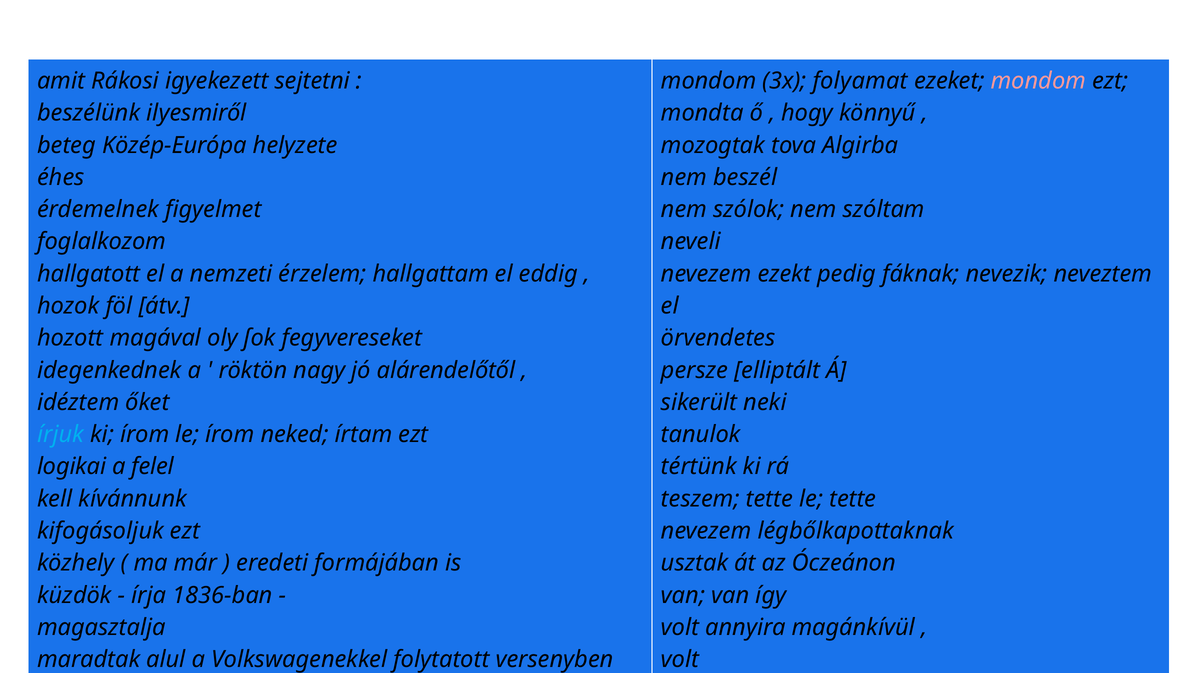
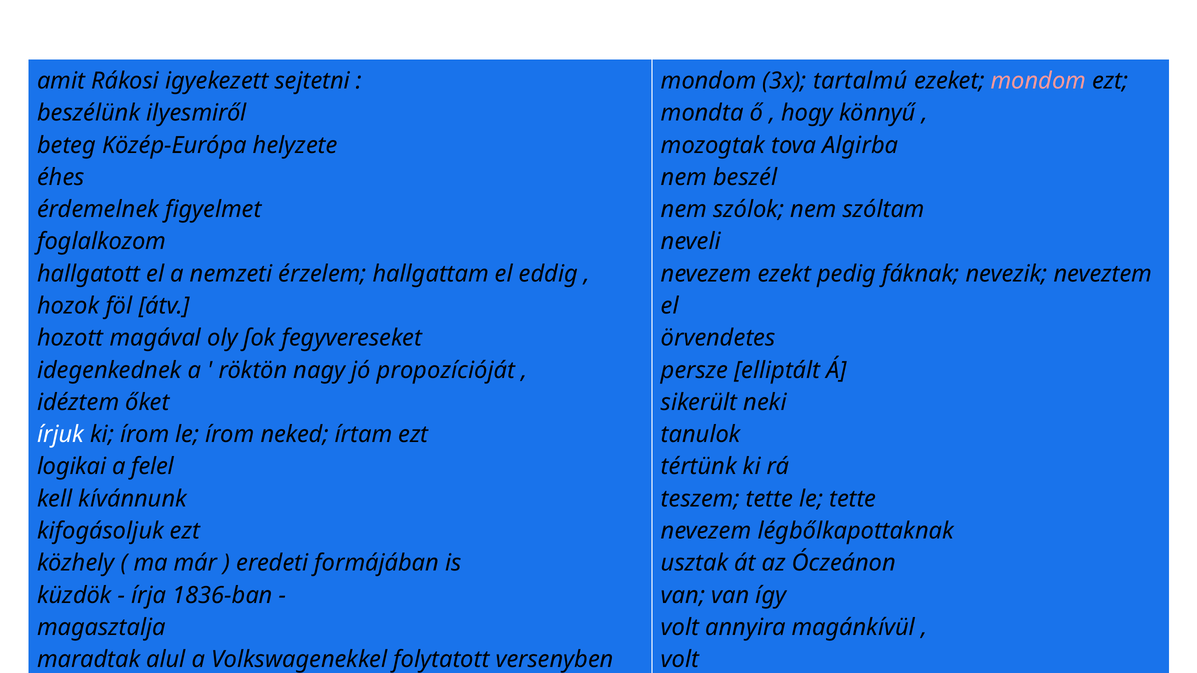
folyamat: folyamat -> tartalmú
alárendelőtől: alárendelőtől -> propozícióját
írjuk colour: light blue -> white
